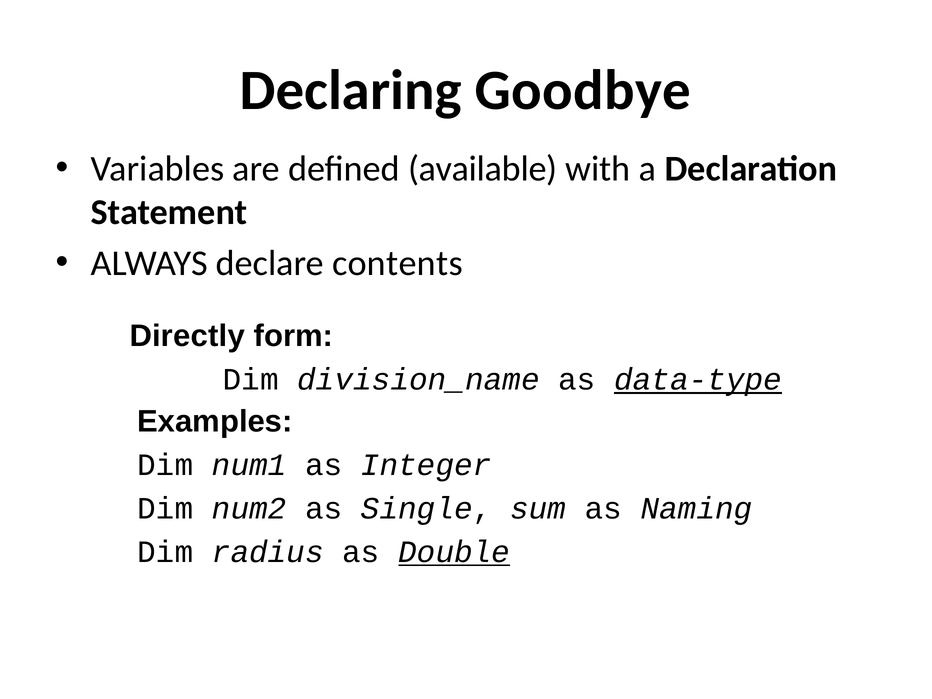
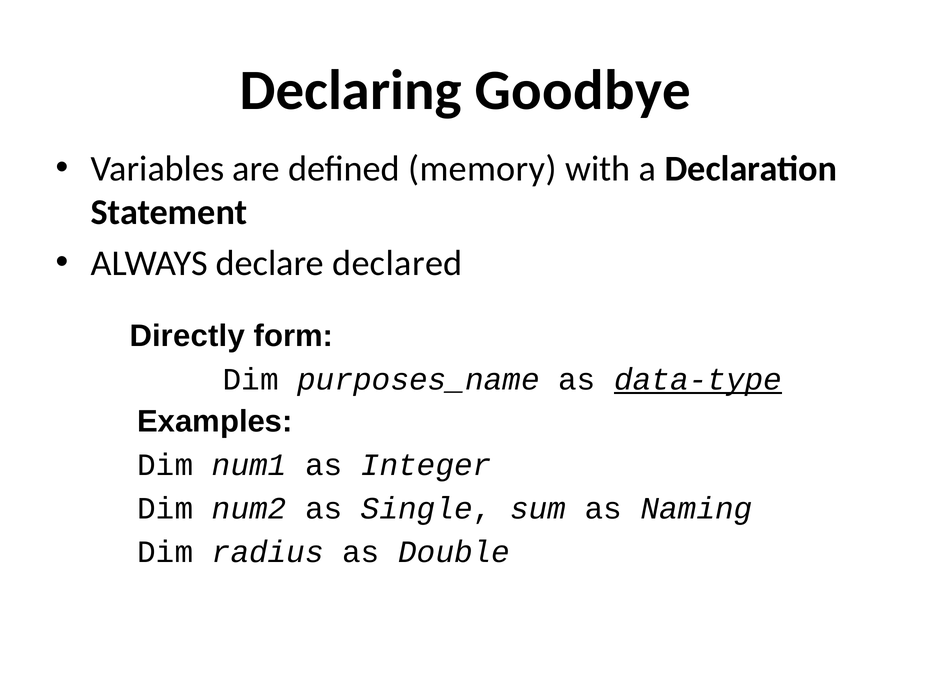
available: available -> memory
contents: contents -> declared
division_name: division_name -> purposes_name
Double underline: present -> none
